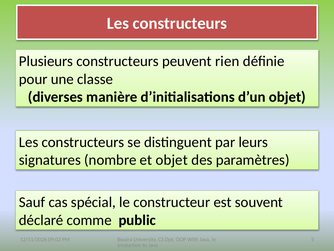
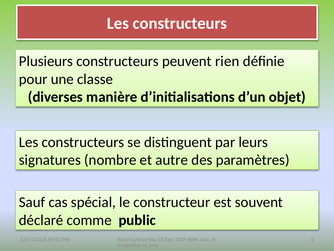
et objet: objet -> autre
